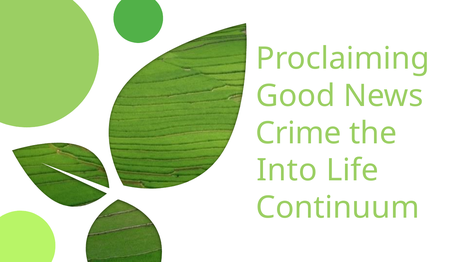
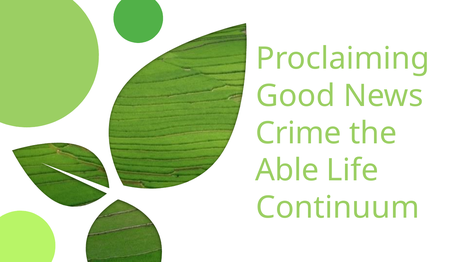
Into: Into -> Able
